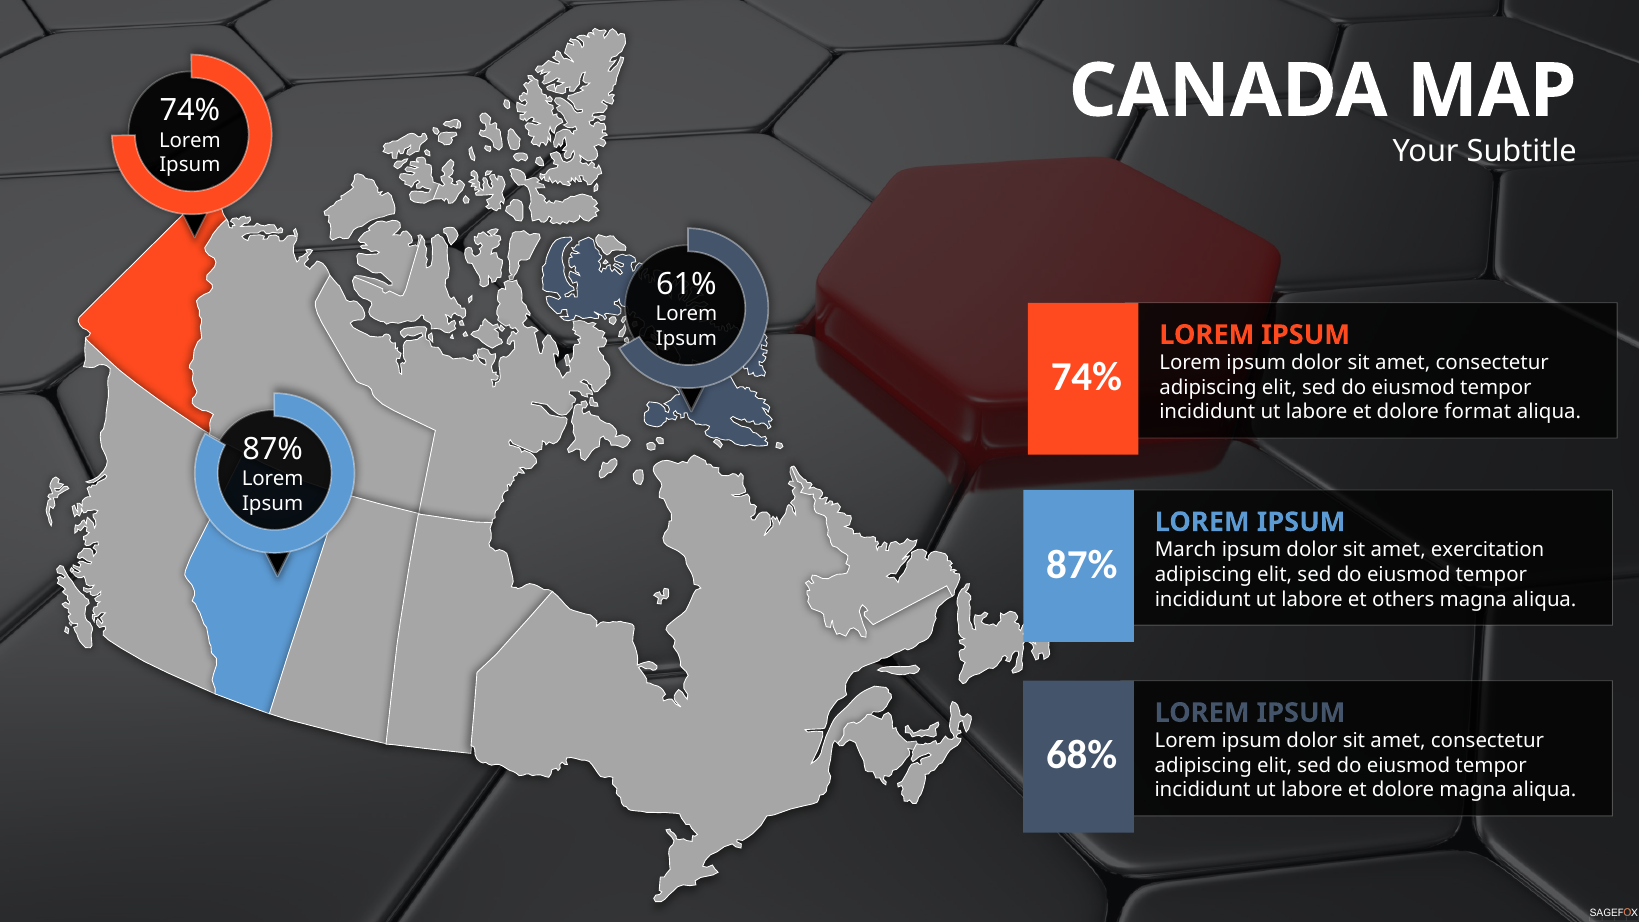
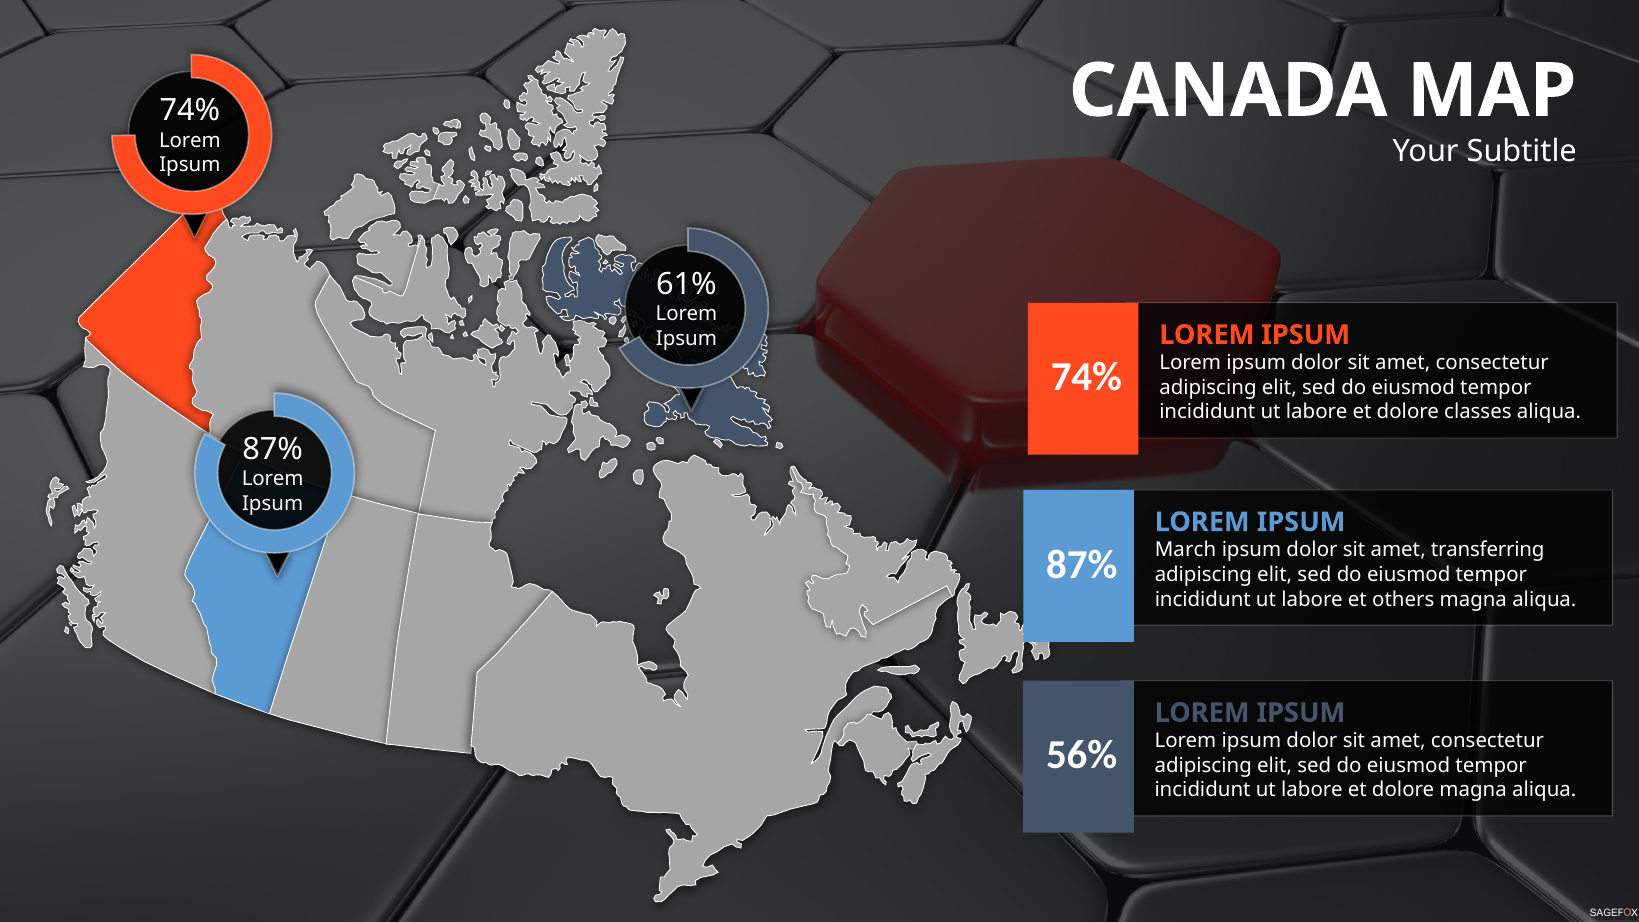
format: format -> classes
exercitation: exercitation -> transferring
68%: 68% -> 56%
